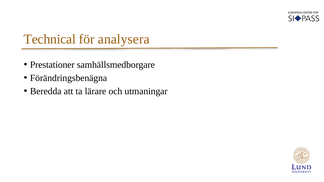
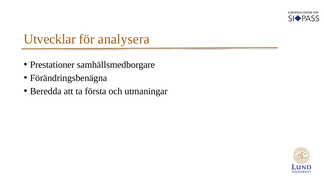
Technical: Technical -> Utvecklar
lärare: lärare -> första
